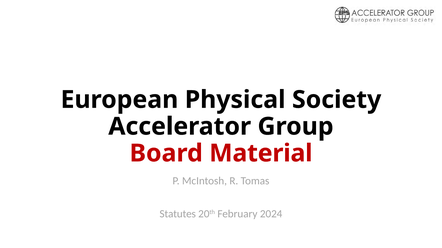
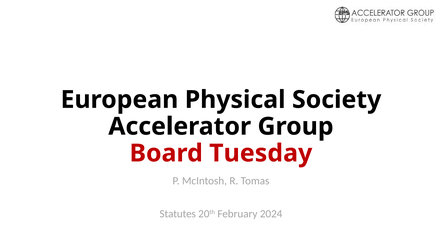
Material: Material -> Tuesday
